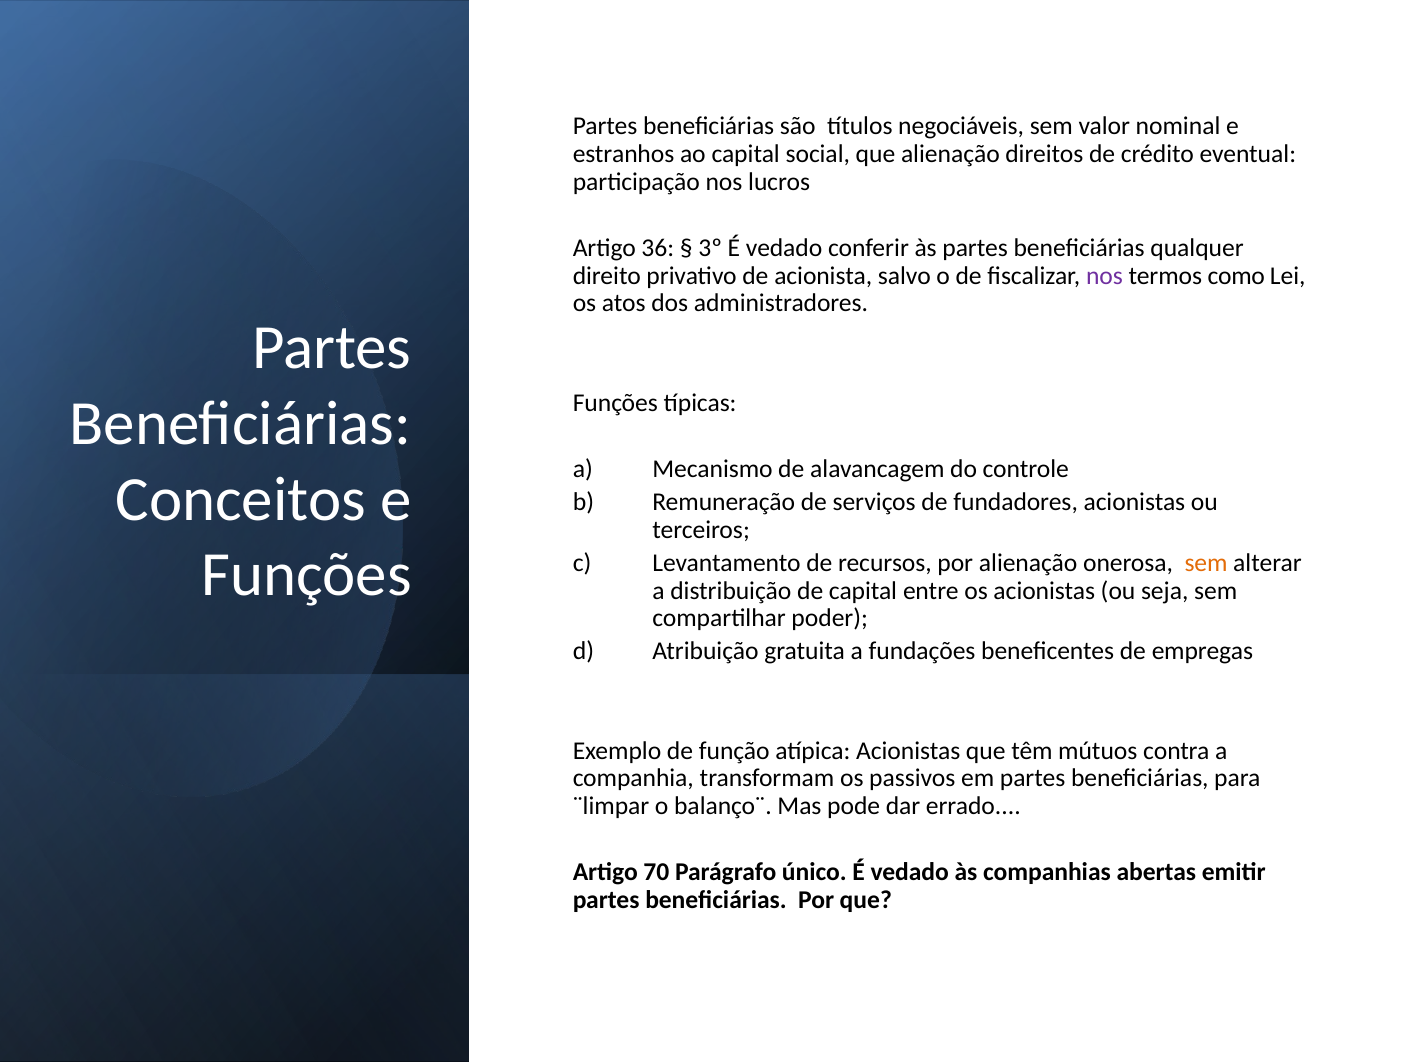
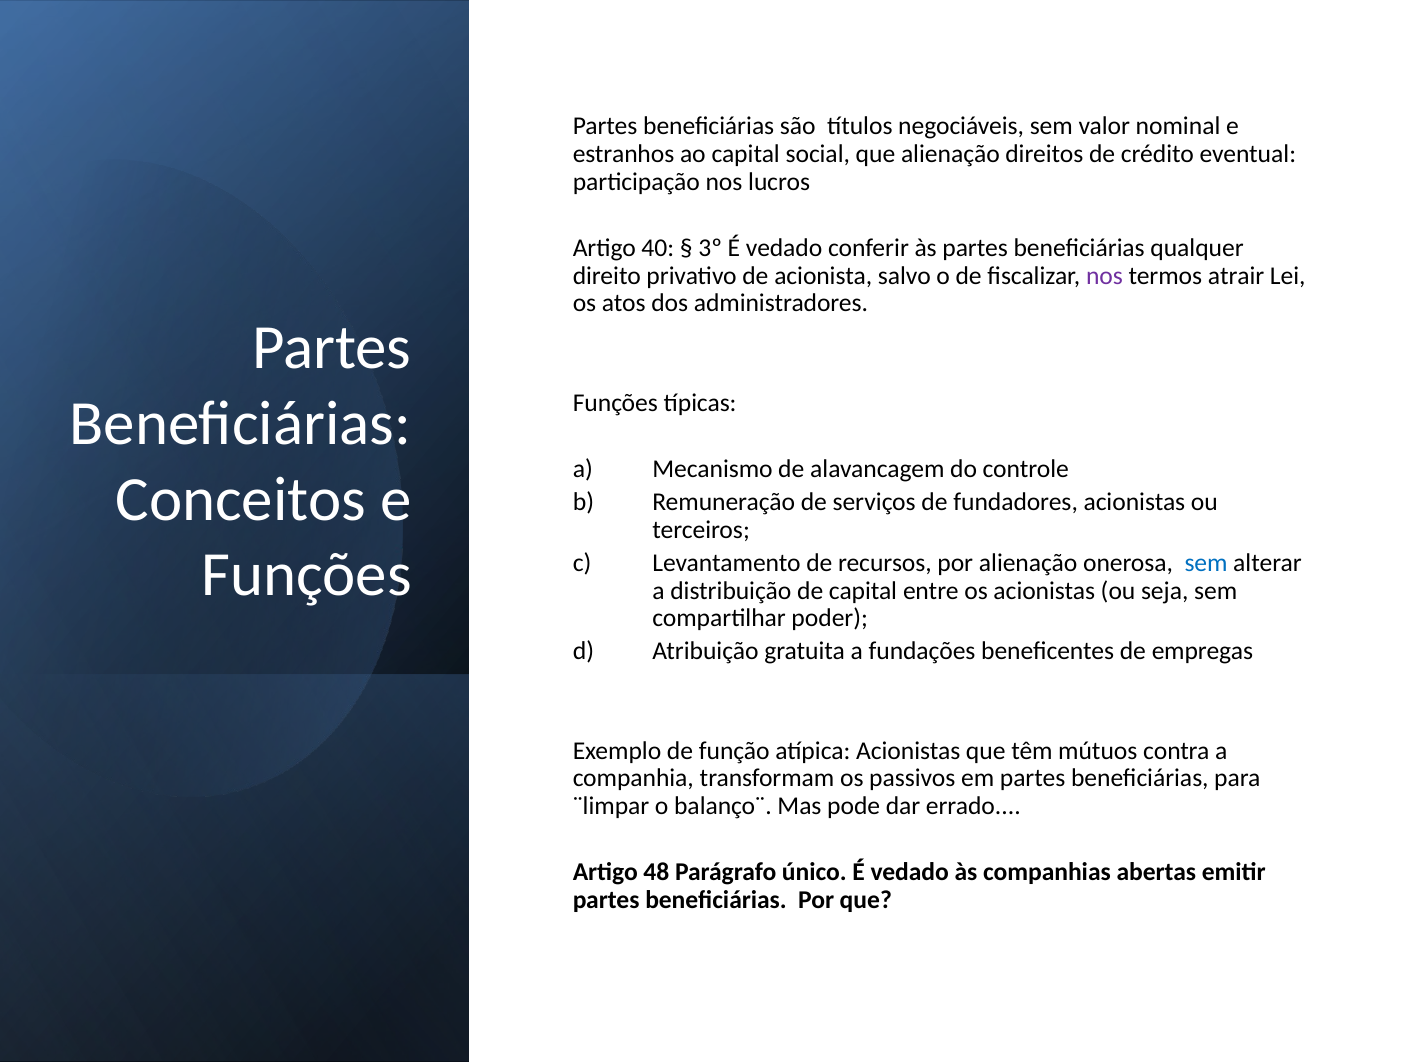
36: 36 -> 40
como: como -> atrair
sem at (1206, 563) colour: orange -> blue
70: 70 -> 48
